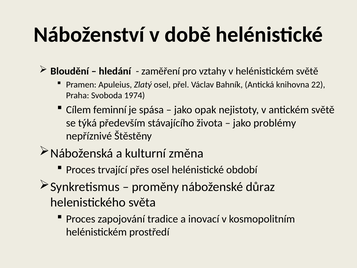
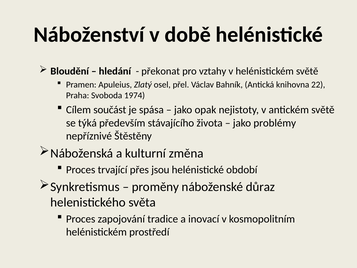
zaměření: zaměření -> překonat
feminní: feminní -> součást
přes osel: osel -> jsou
